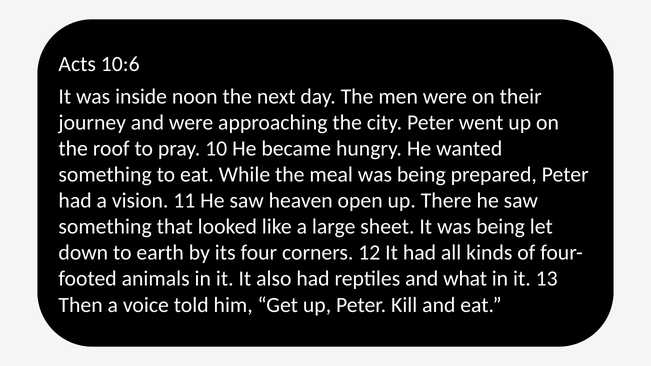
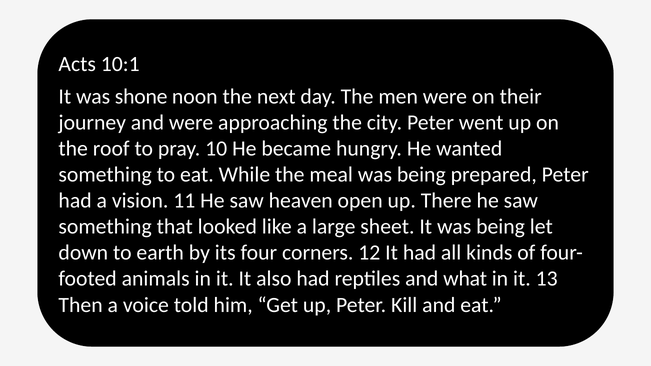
10:6: 10:6 -> 10:1
inside: inside -> shone
